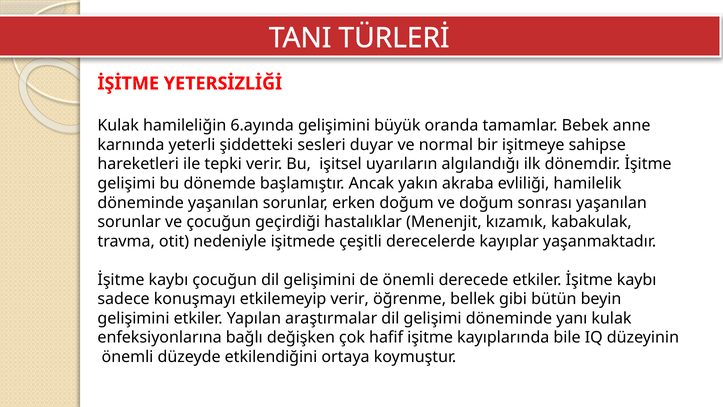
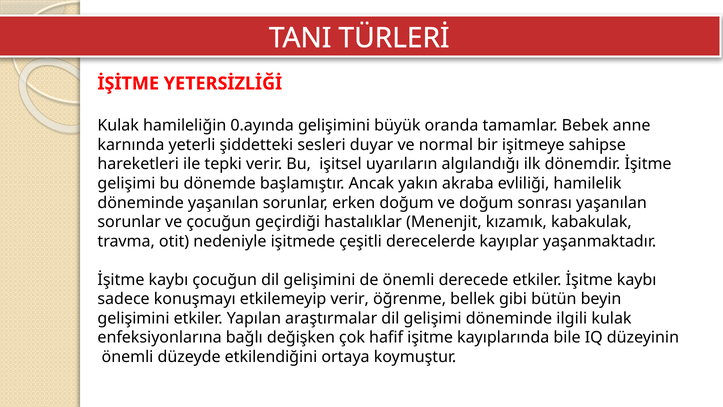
6.ayında: 6.ayında -> 0.ayında
yanı: yanı -> ilgili
